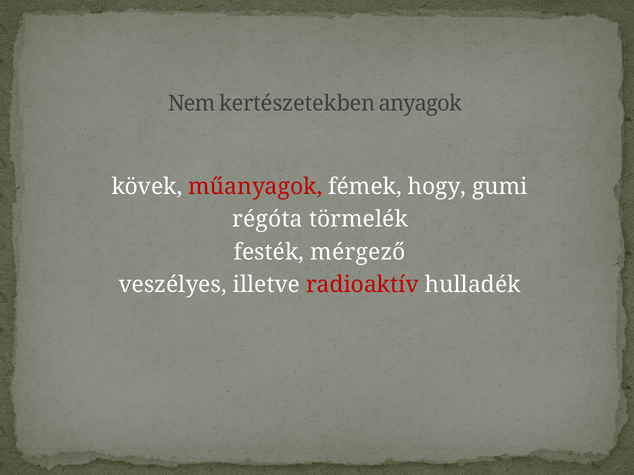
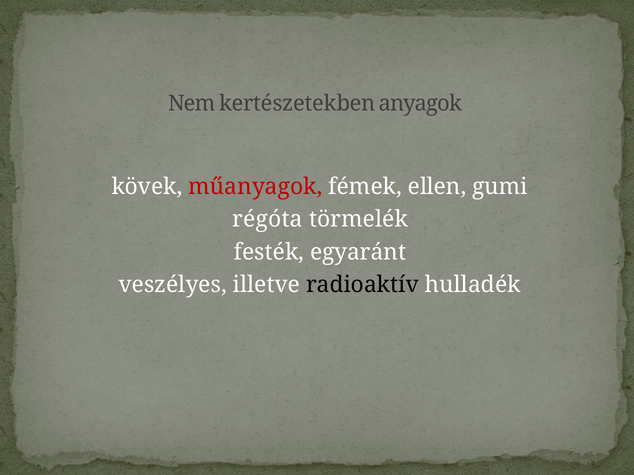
hogy: hogy -> ellen
mérgező: mérgező -> egyaránt
radioaktív colour: red -> black
